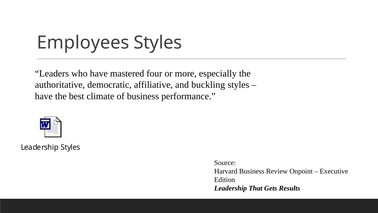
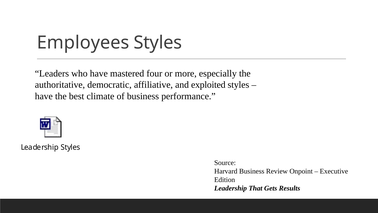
buckling: buckling -> exploited
